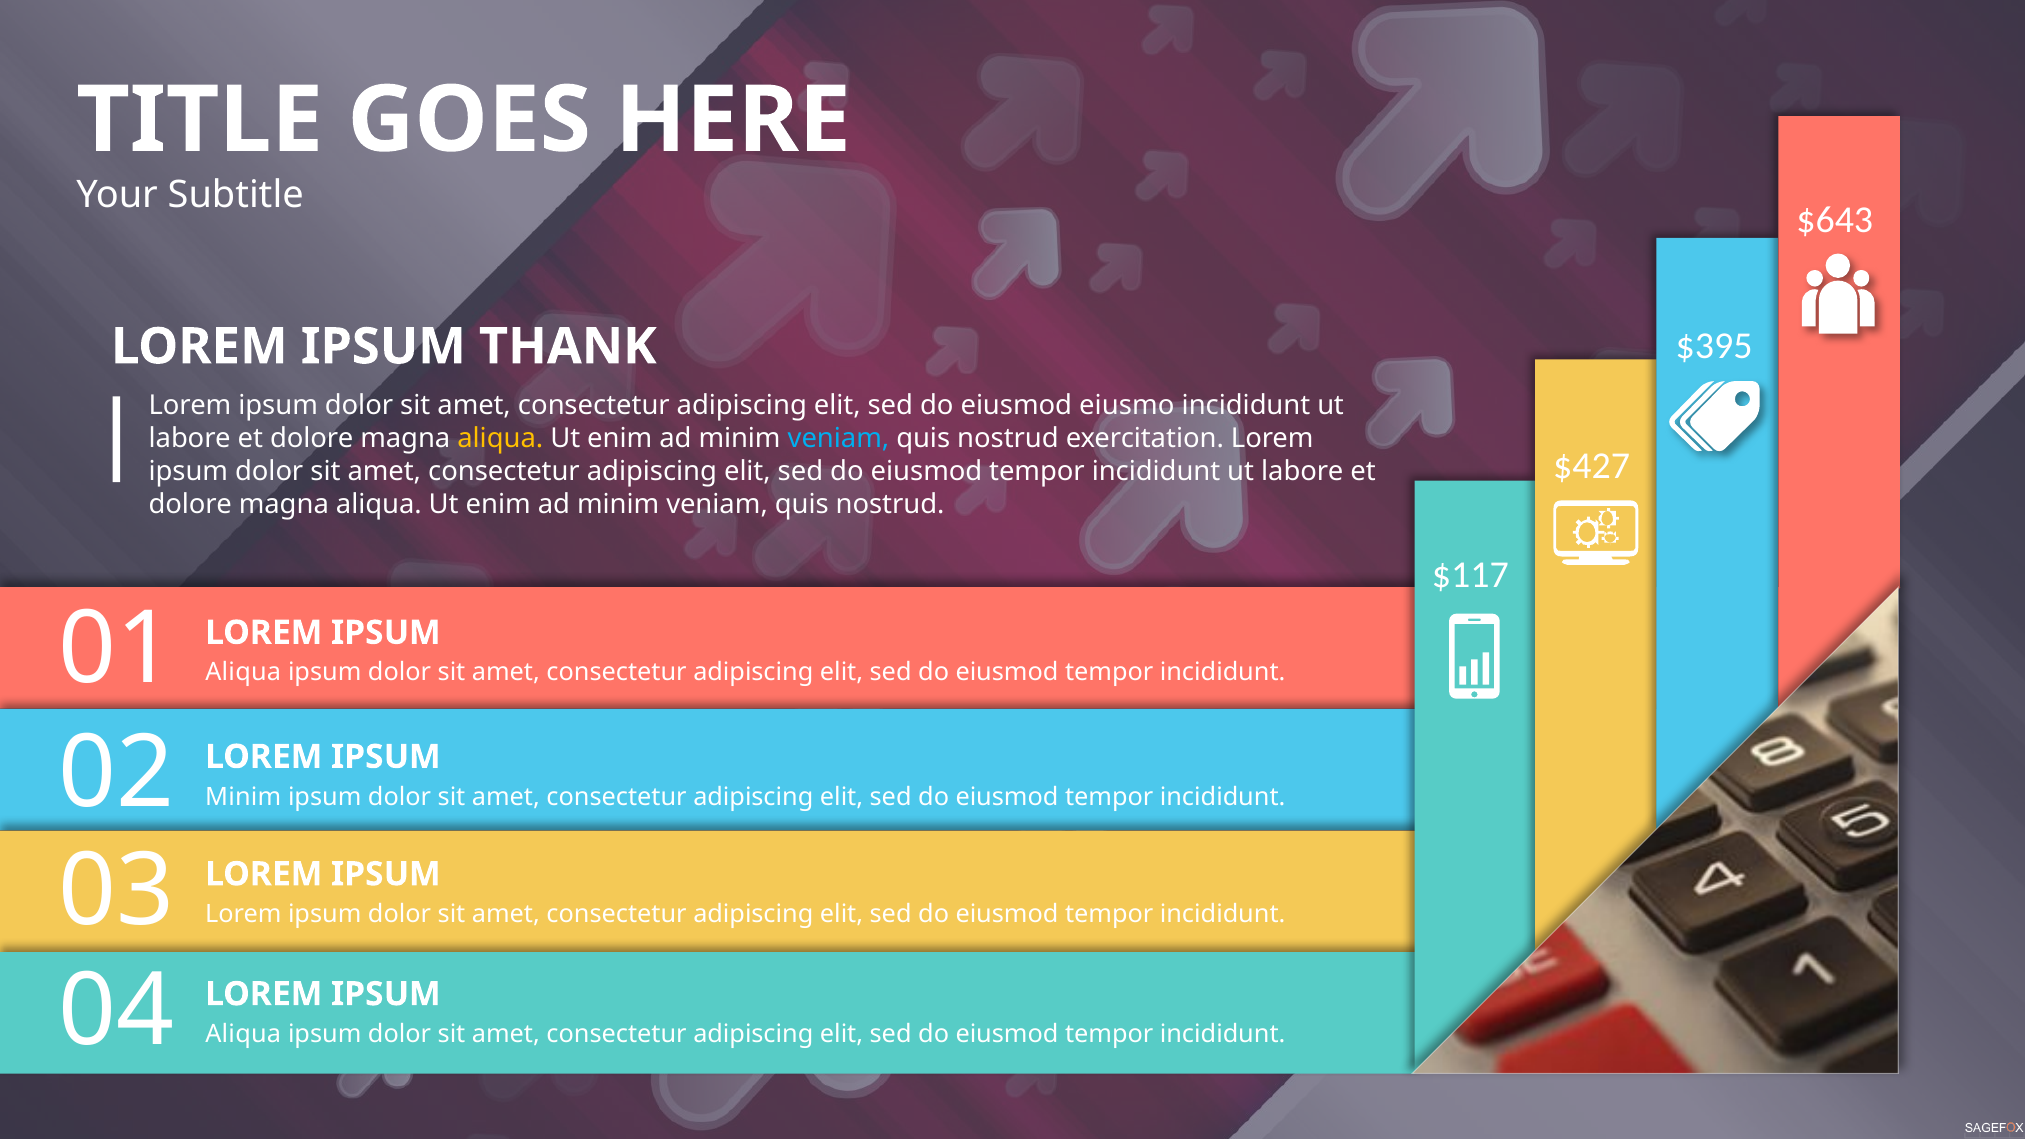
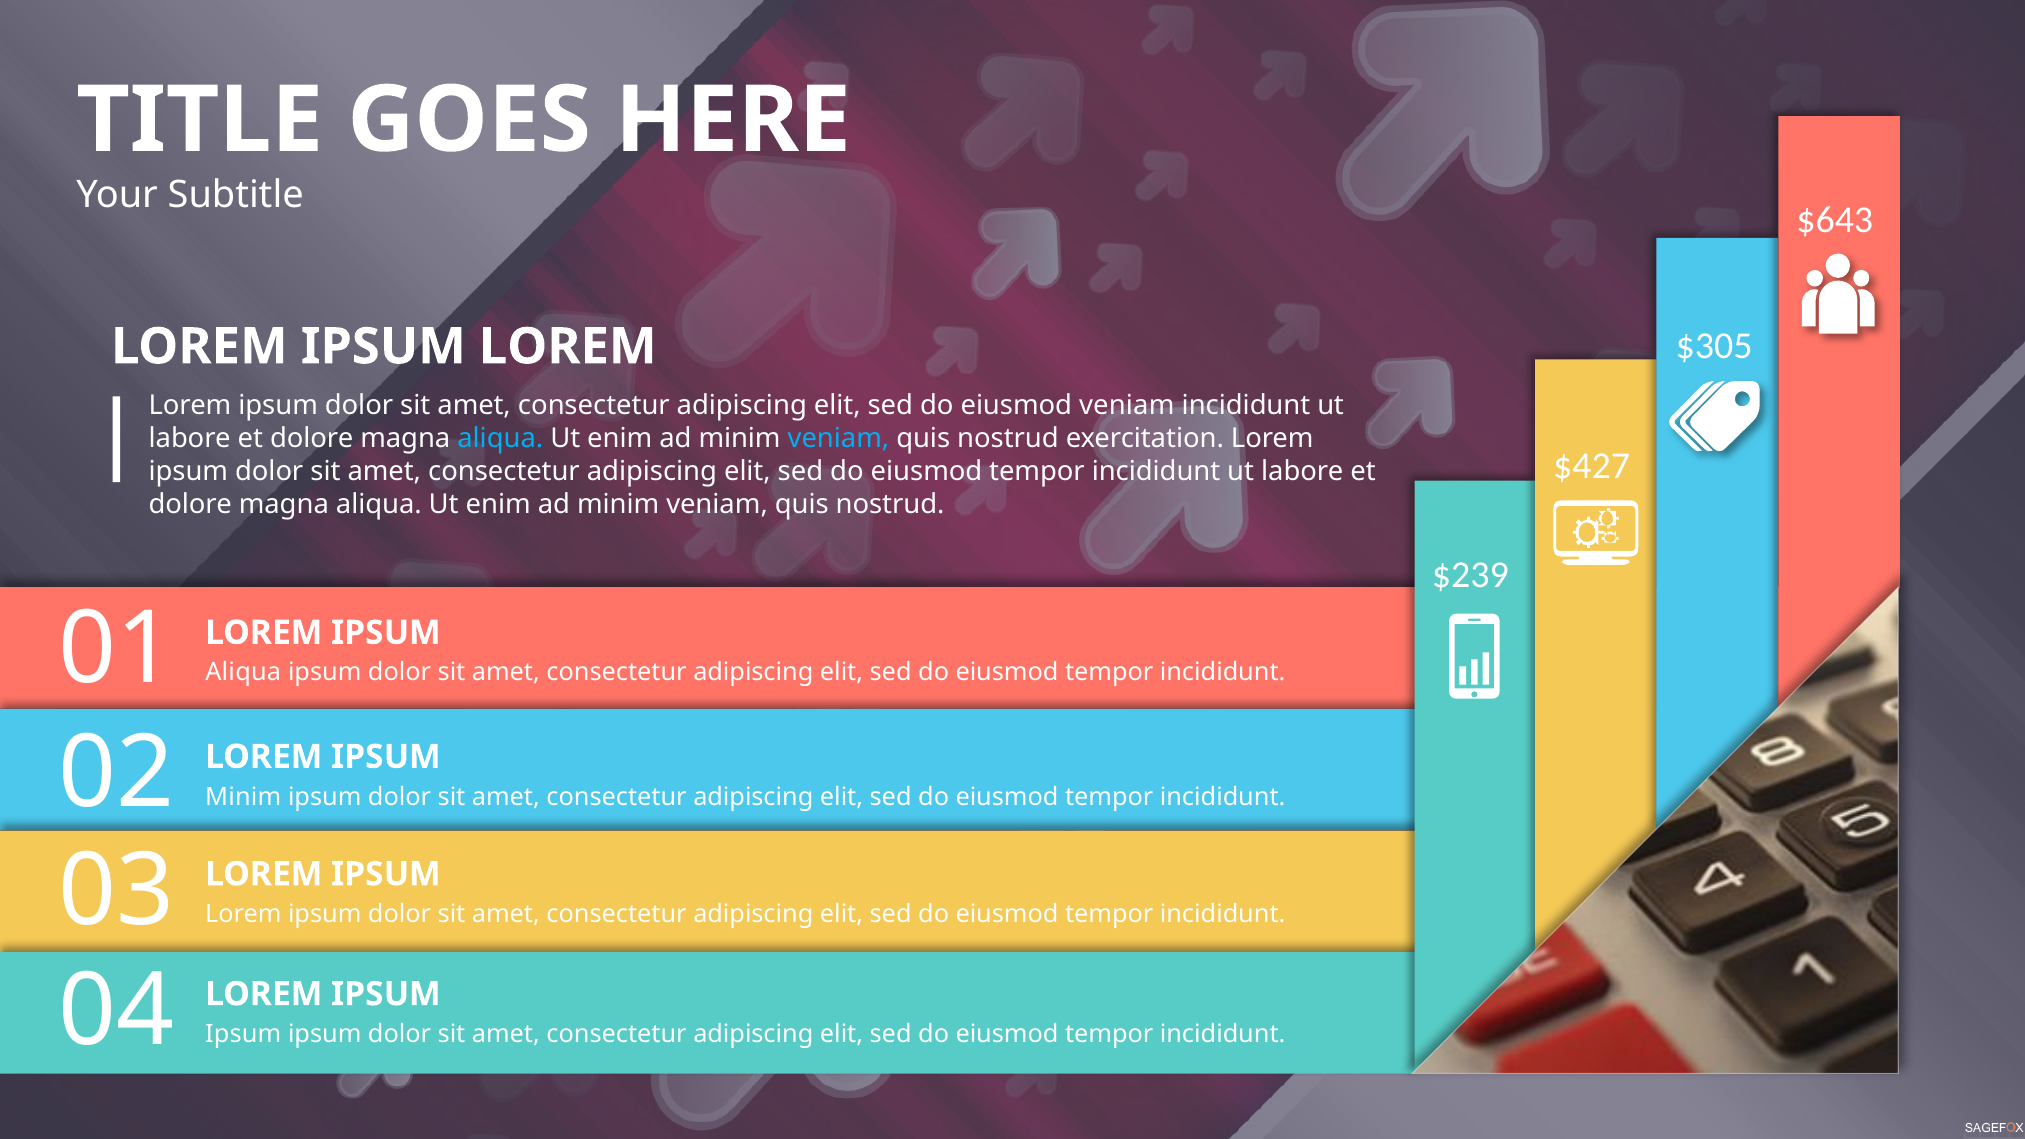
$395: $395 -> $305
THANK at (568, 347): THANK -> LOREM
eiusmod eiusmo: eiusmo -> veniam
aliqua at (500, 438) colour: yellow -> light blue
$117: $117 -> $239
Aliqua at (243, 1034): Aliqua -> Ipsum
